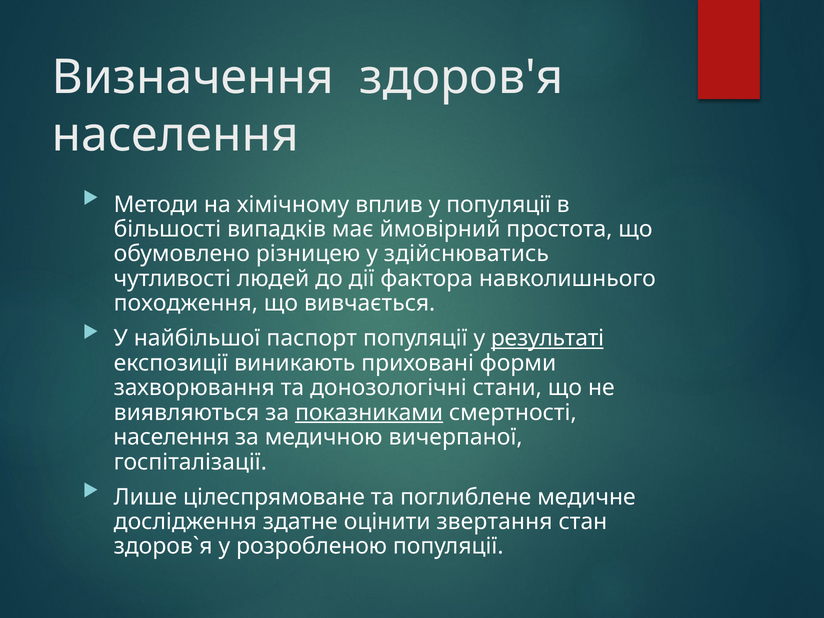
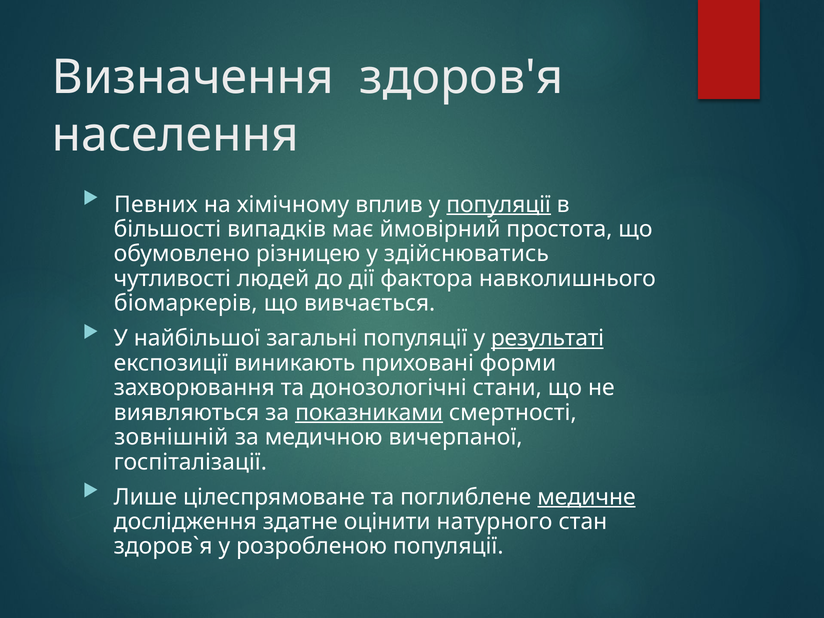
Методи: Методи -> Певних
популяції at (499, 204) underline: none -> present
походження: походження -> біомаркерів
паспорт: паспорт -> загальні
населення at (171, 437): населення -> зовнішній
медичне underline: none -> present
звертання: звертання -> натурного
